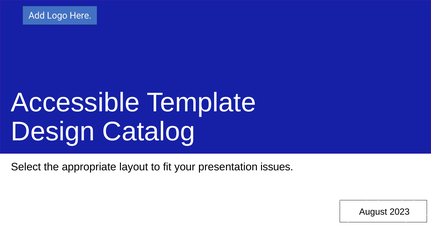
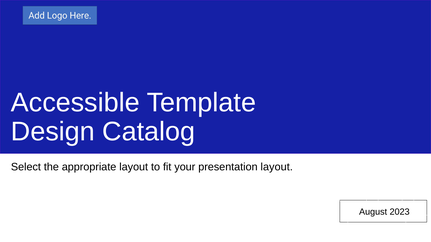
presentation issues: issues -> layout
